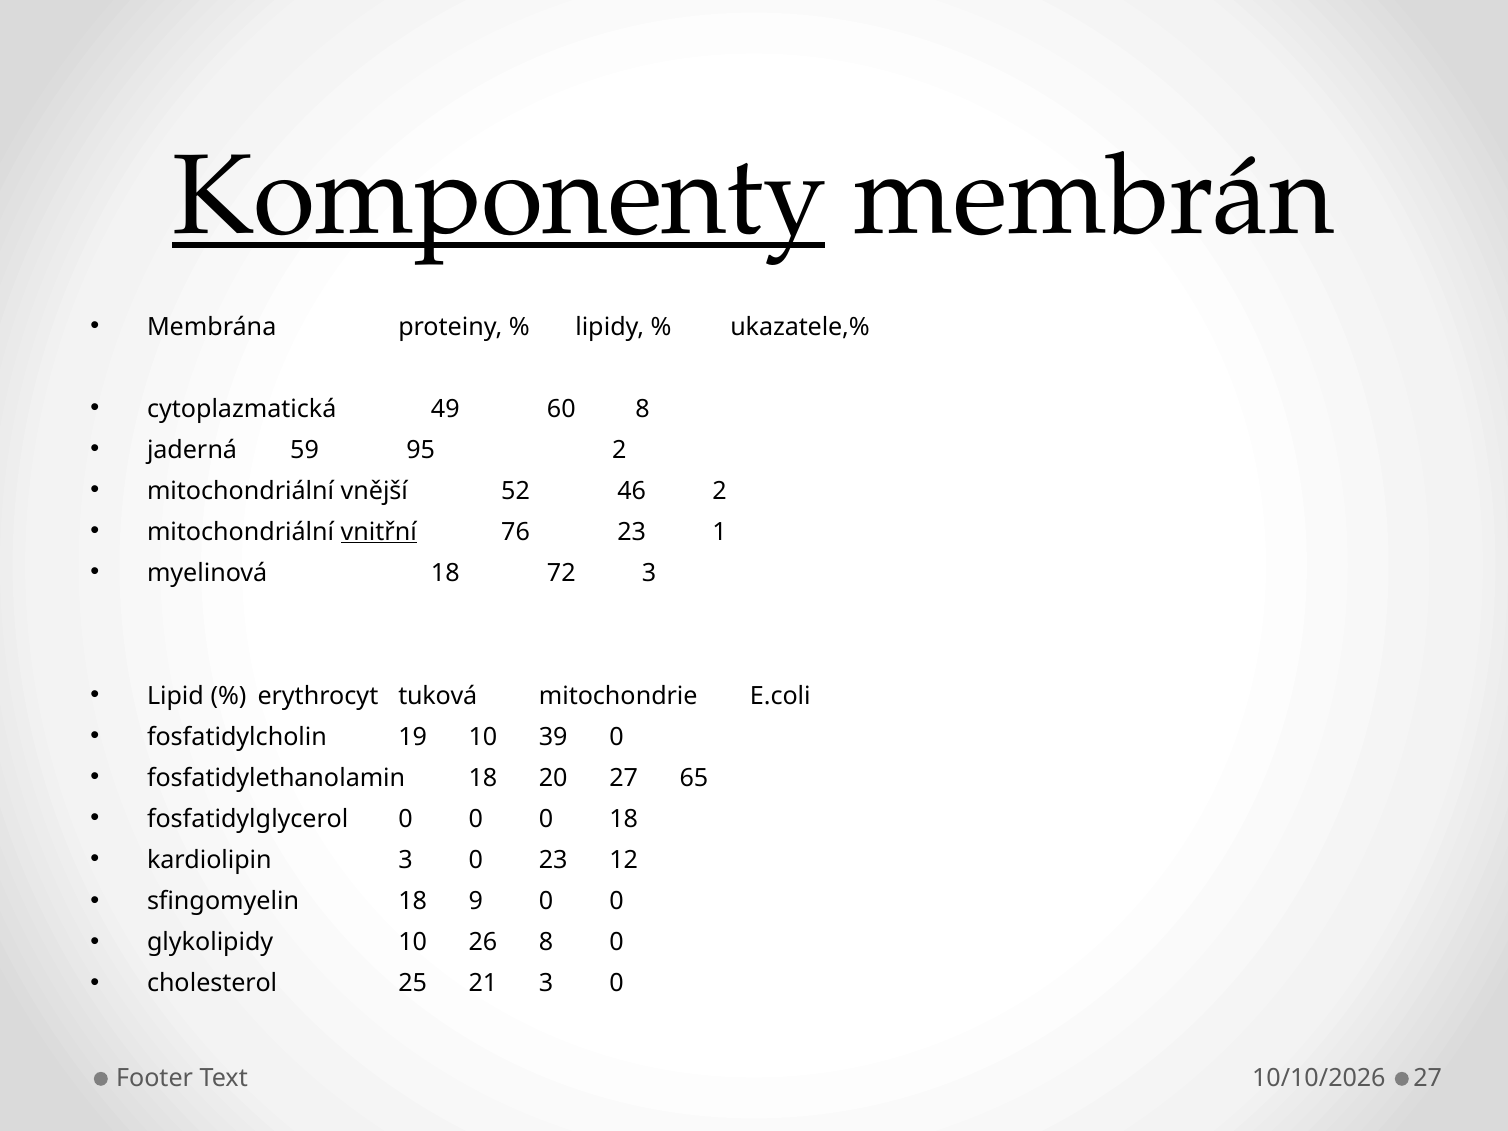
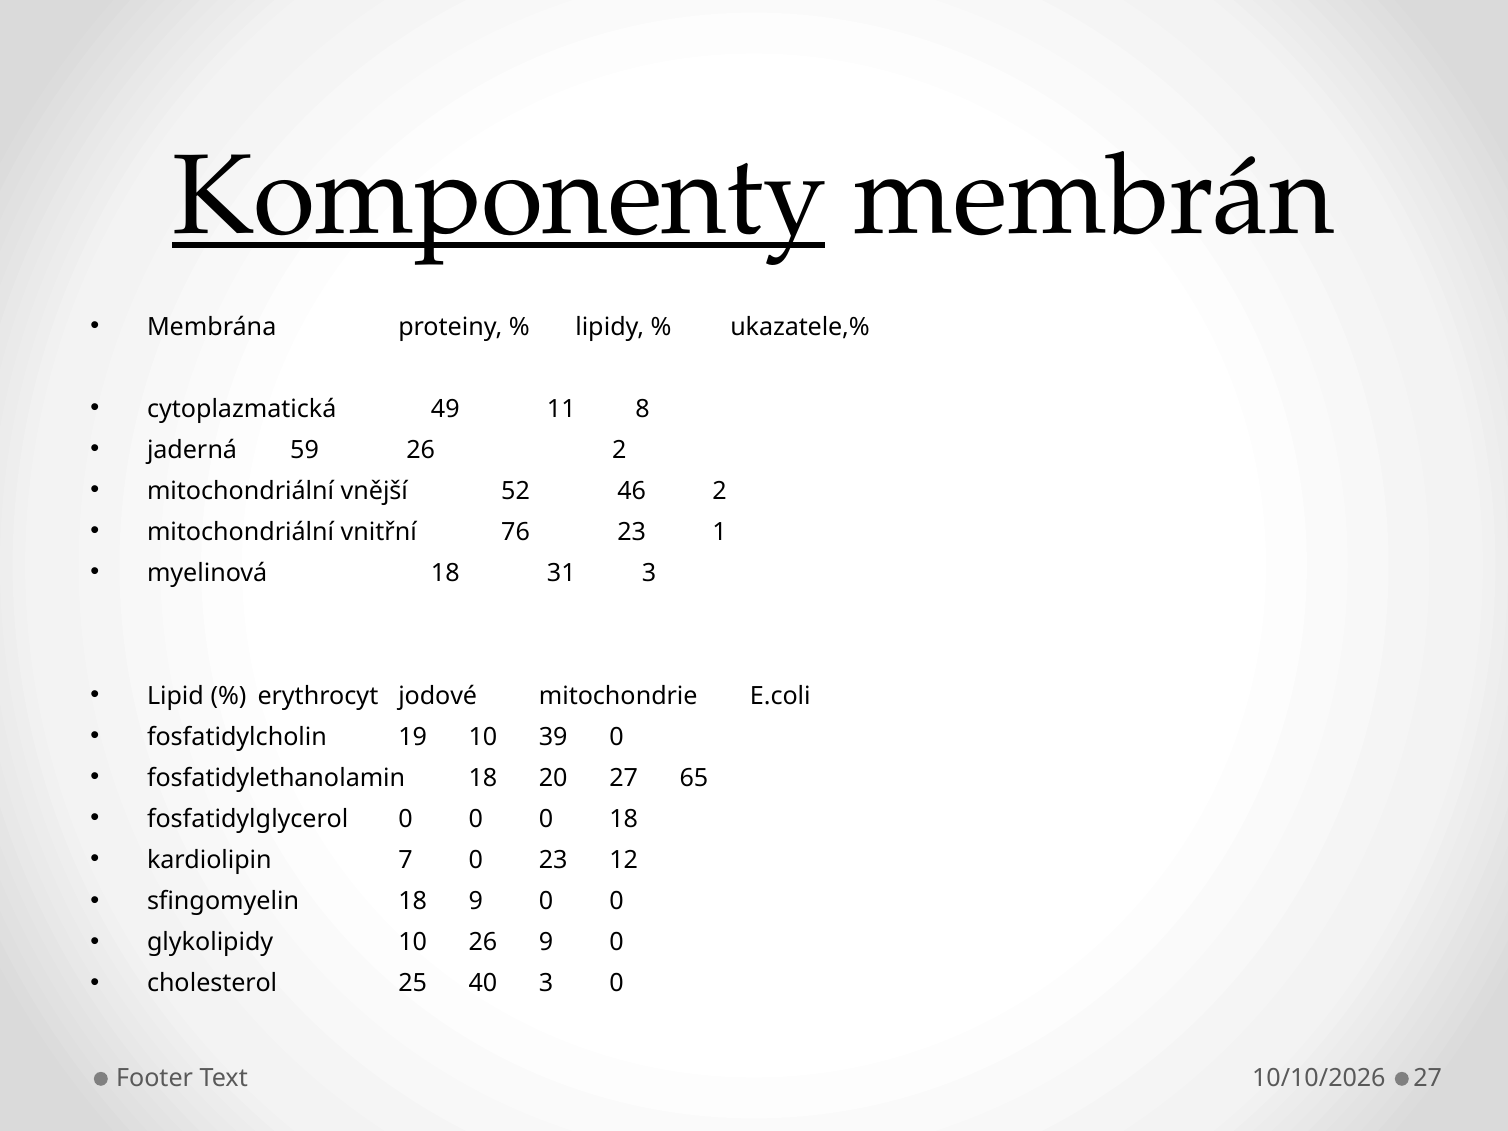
60: 60 -> 11
59 95: 95 -> 26
vnitřní underline: present -> none
72: 72 -> 31
tuková: tuková -> jodové
kardiolipin 3: 3 -> 7
26 8: 8 -> 9
21: 21 -> 40
